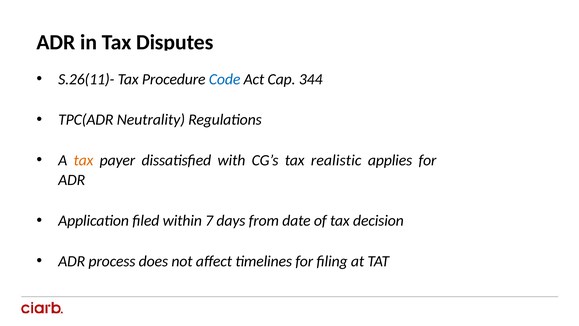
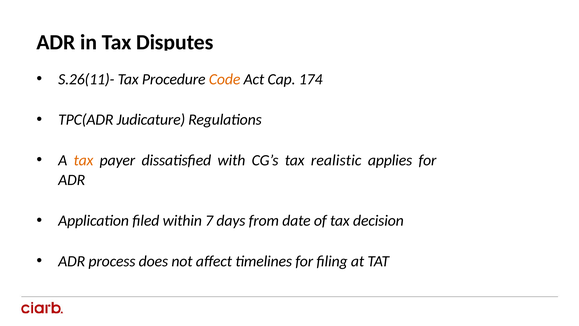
Code colour: blue -> orange
344: 344 -> 174
Neutrality: Neutrality -> Judicature
